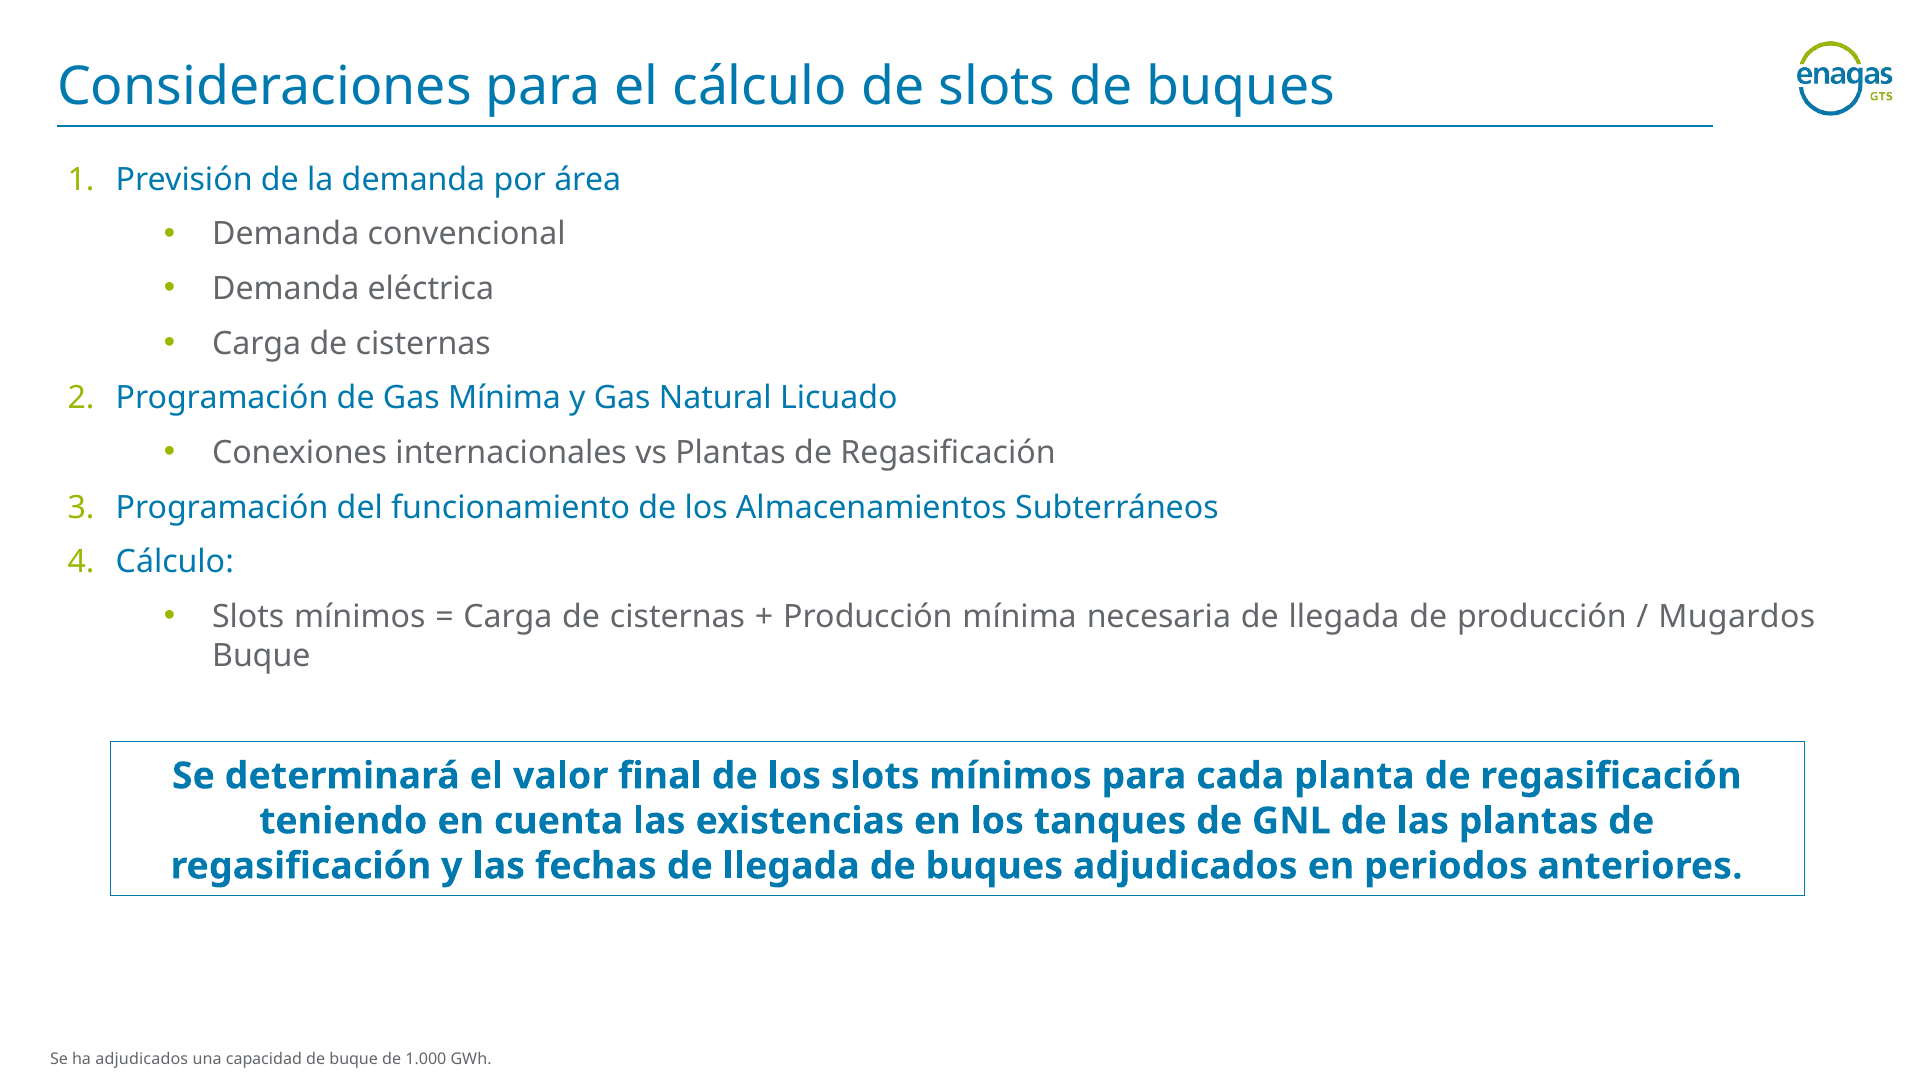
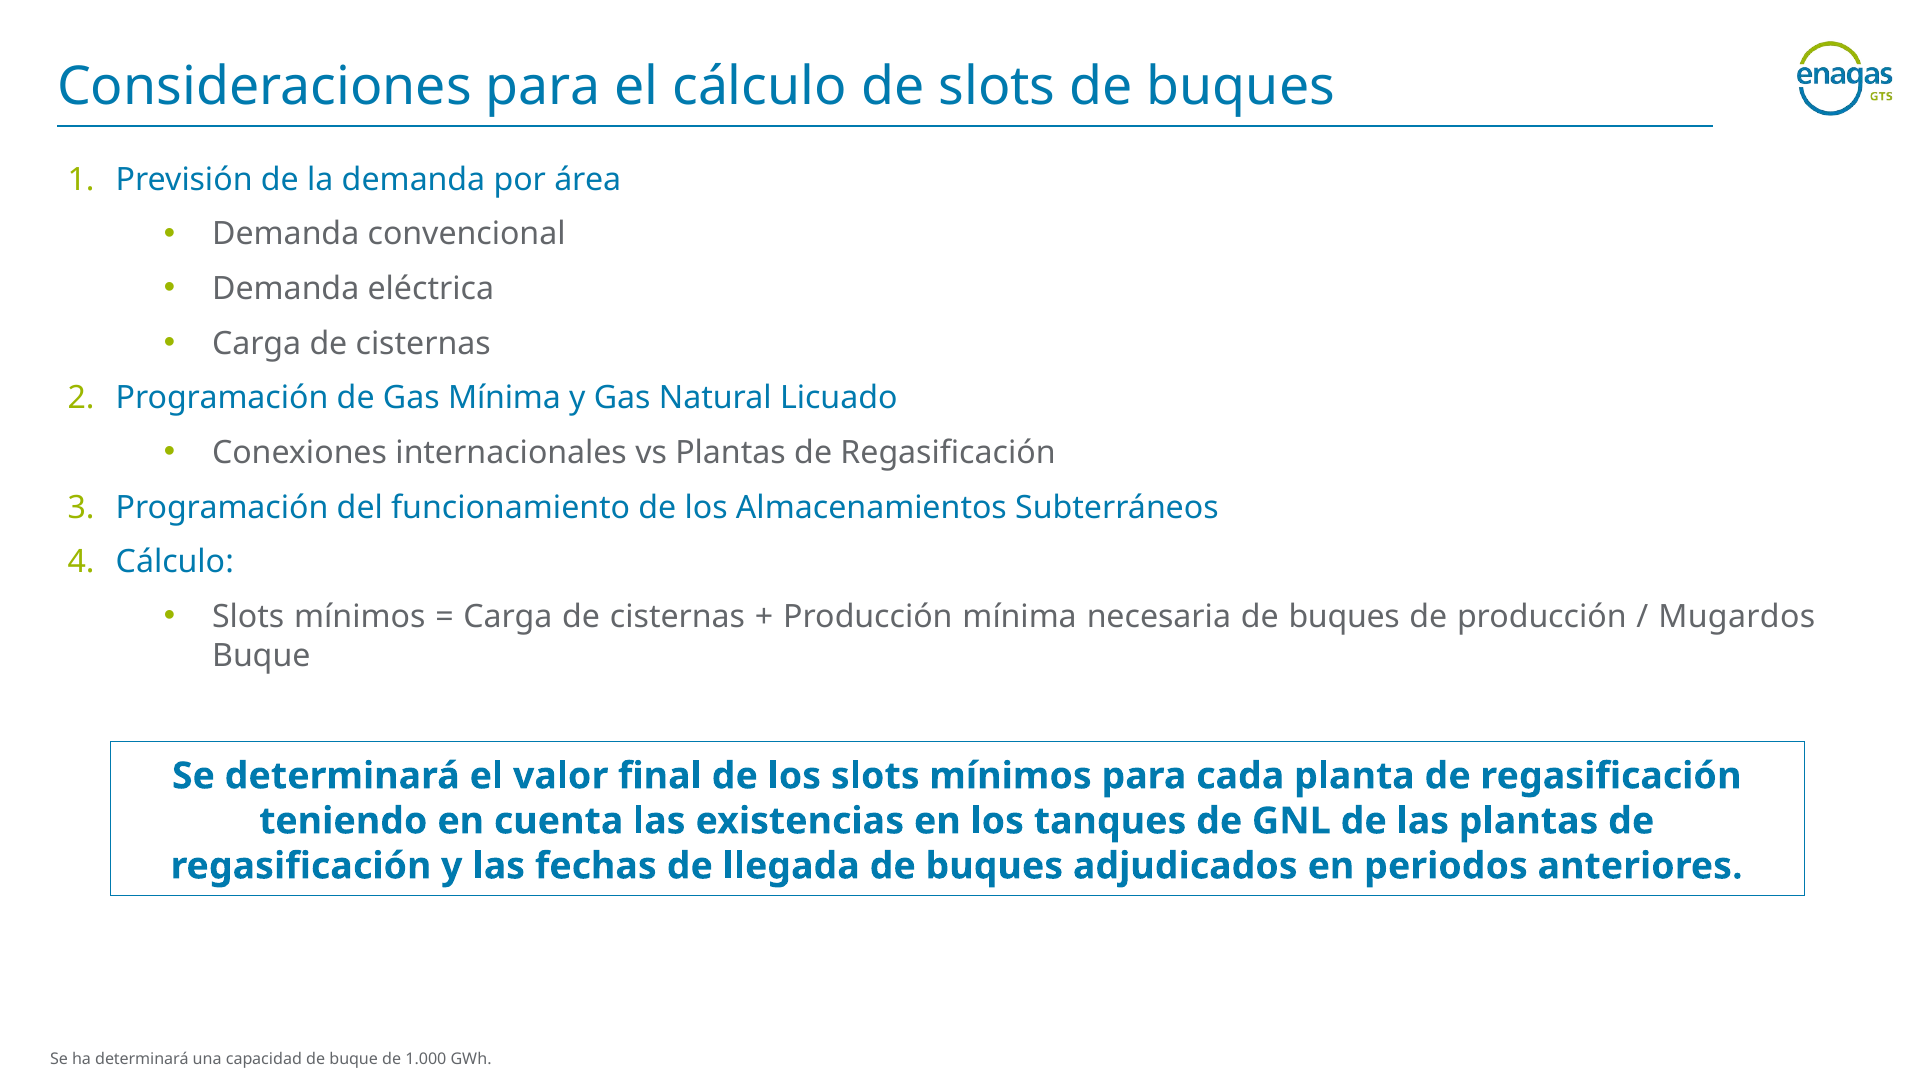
necesaria de llegada: llegada -> buques
ha adjudicados: adjudicados -> determinará
